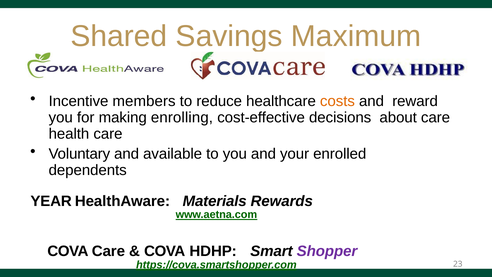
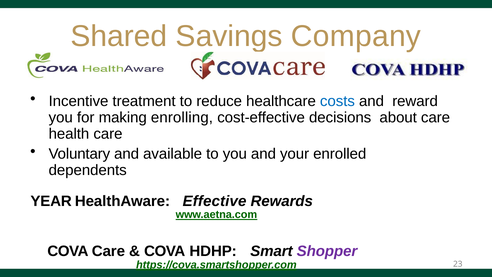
Maximum: Maximum -> Company
members: members -> treatment
costs colour: orange -> blue
Materials: Materials -> Effective
